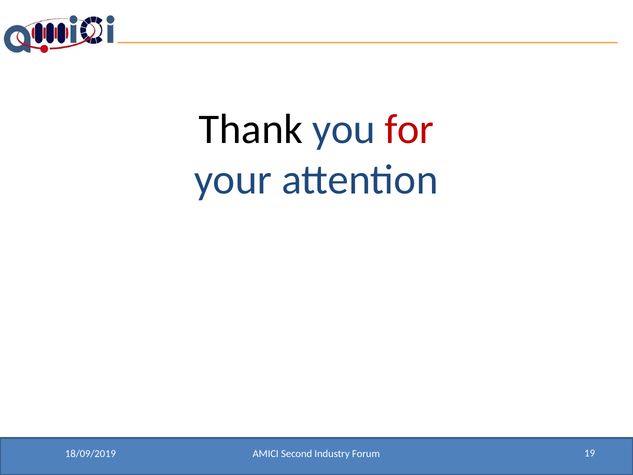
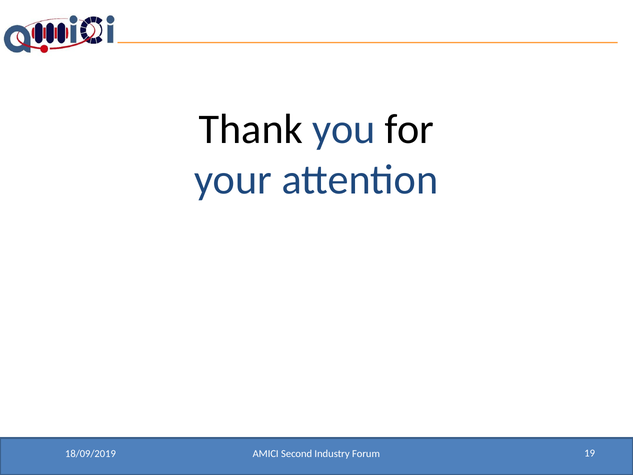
for colour: red -> black
